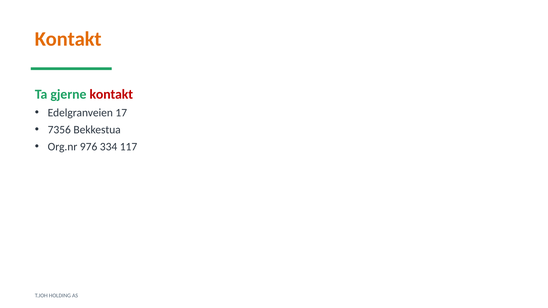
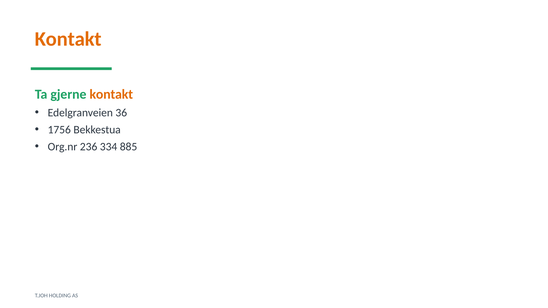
kontakt at (111, 94) colour: red -> orange
17: 17 -> 36
7356: 7356 -> 1756
976: 976 -> 236
117: 117 -> 885
